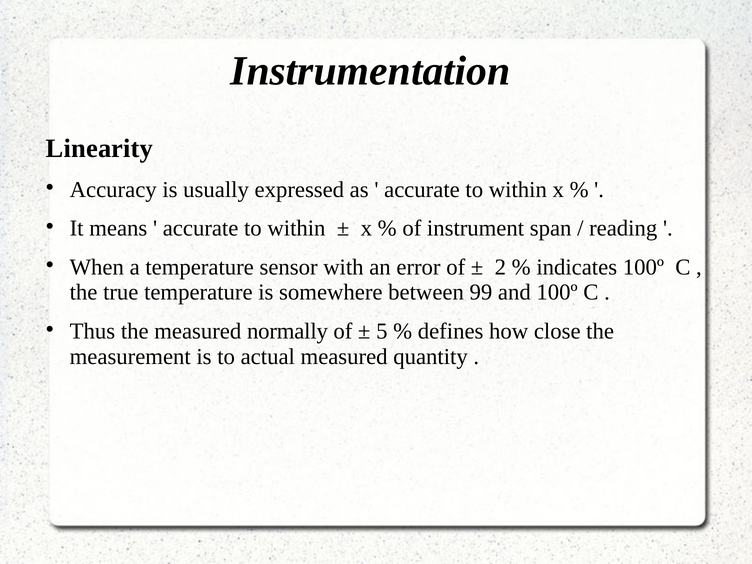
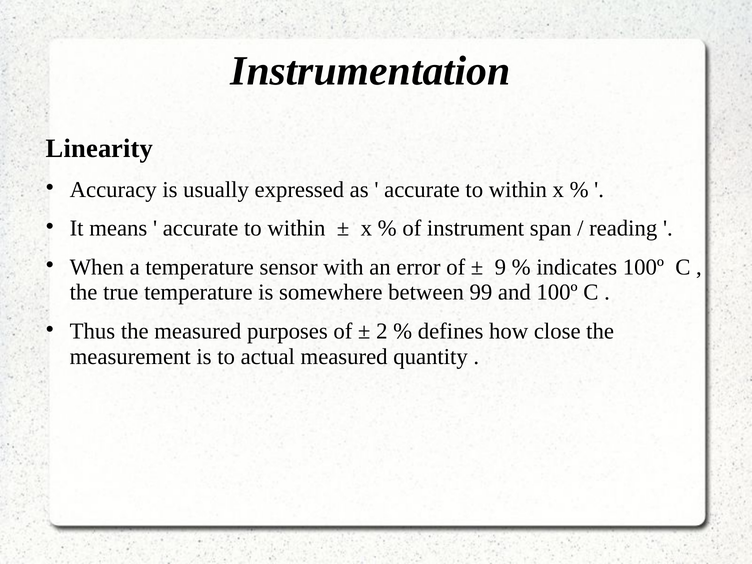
2: 2 -> 9
normally: normally -> purposes
5: 5 -> 2
